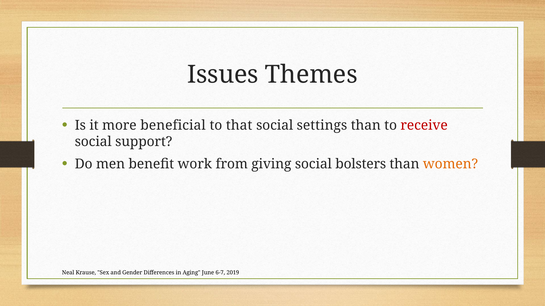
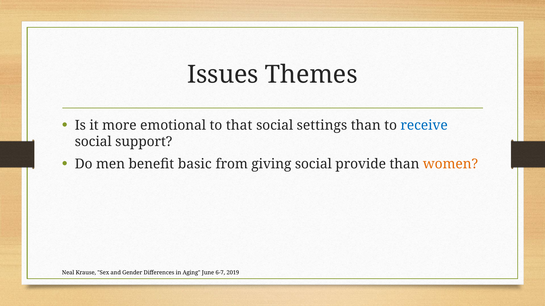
beneficial: beneficial -> emotional
receive colour: red -> blue
work: work -> basic
bolsters: bolsters -> provide
